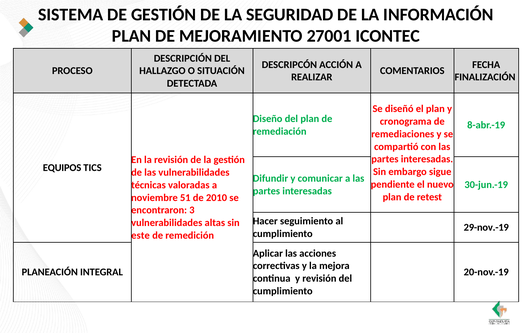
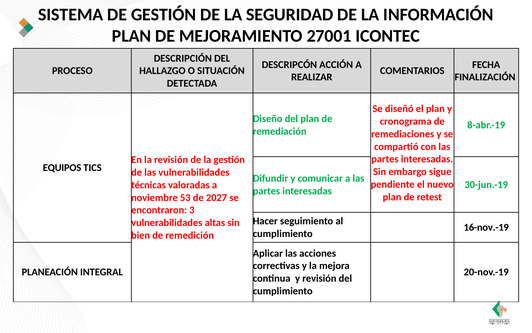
51: 51 -> 53
2010: 2010 -> 2027
29-nov.-19: 29-nov.-19 -> 16-nov.-19
este: este -> bien
